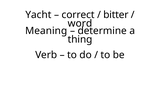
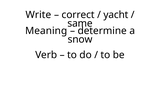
Yacht: Yacht -> Write
bitter: bitter -> yacht
word: word -> same
thing: thing -> snow
